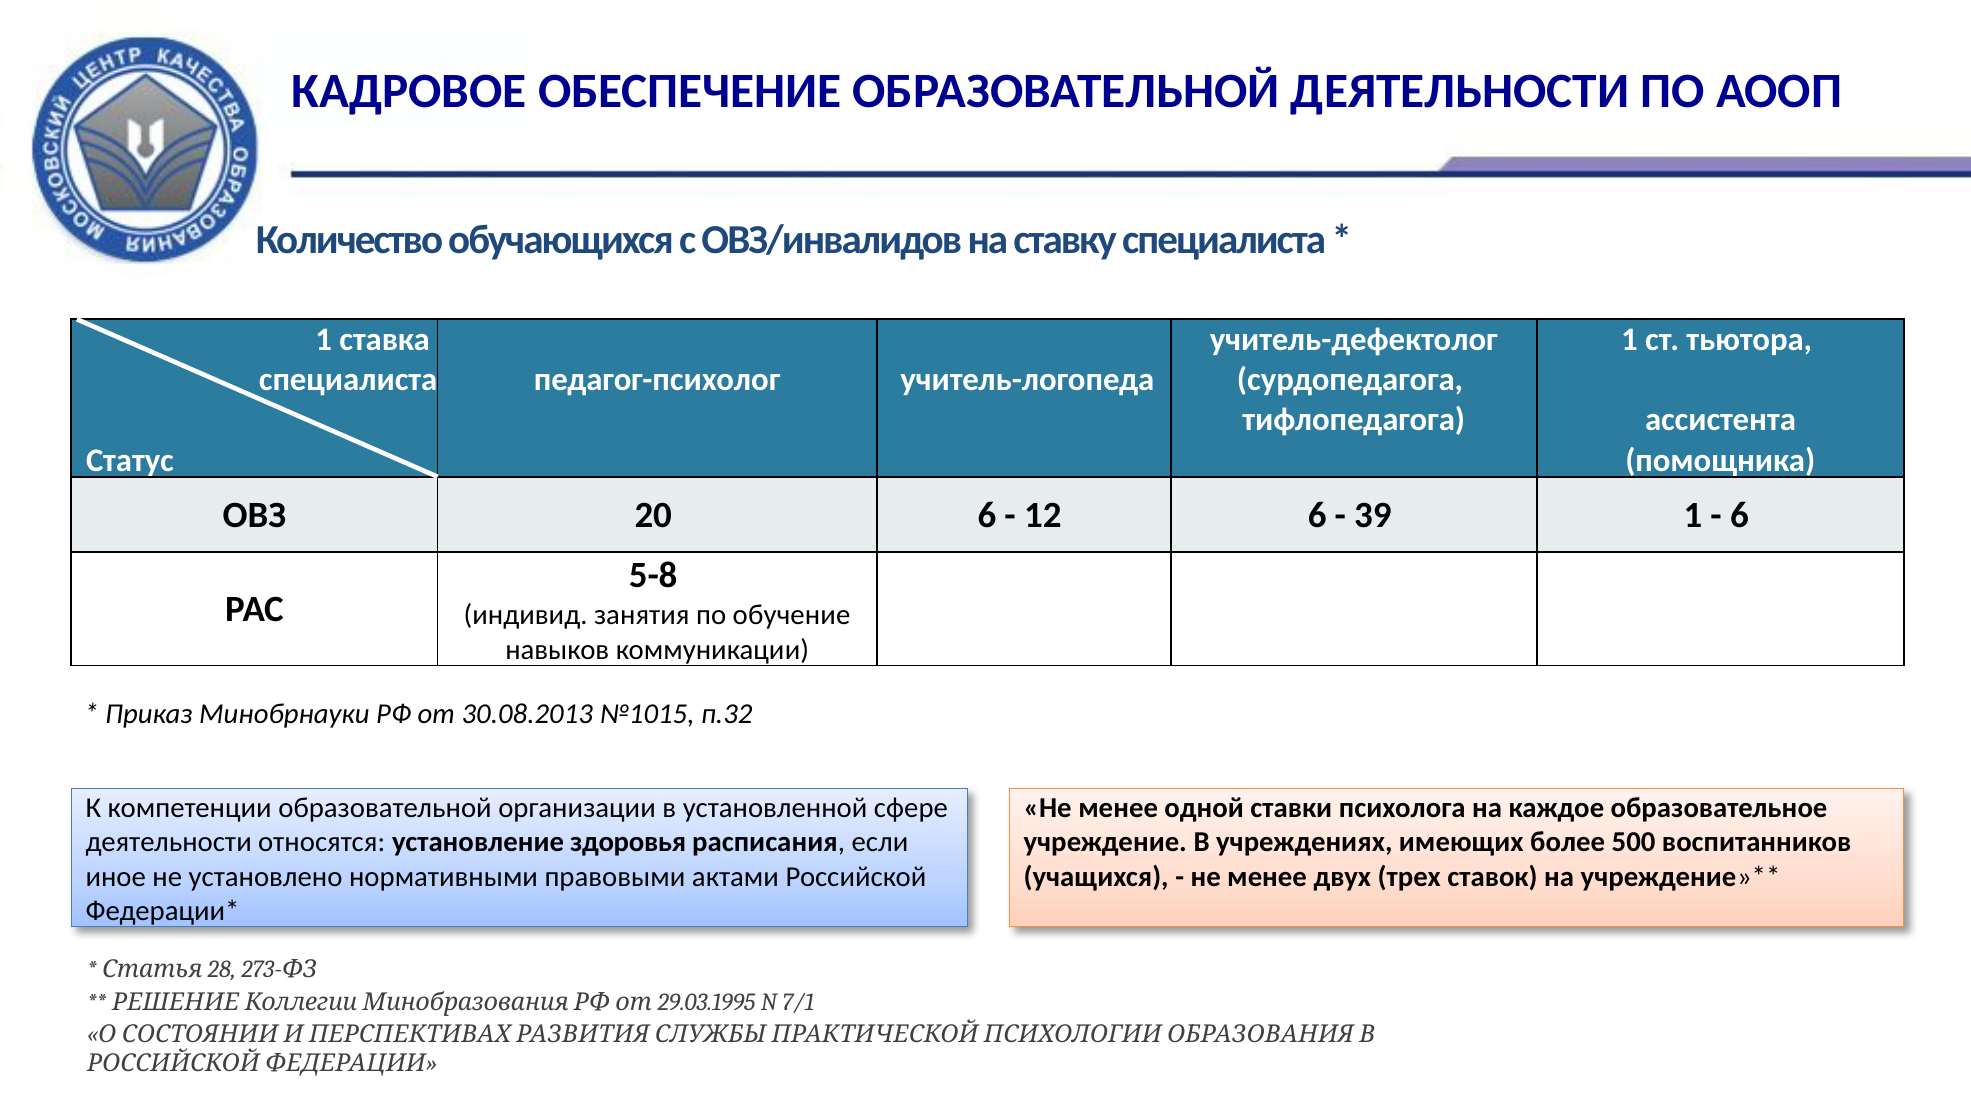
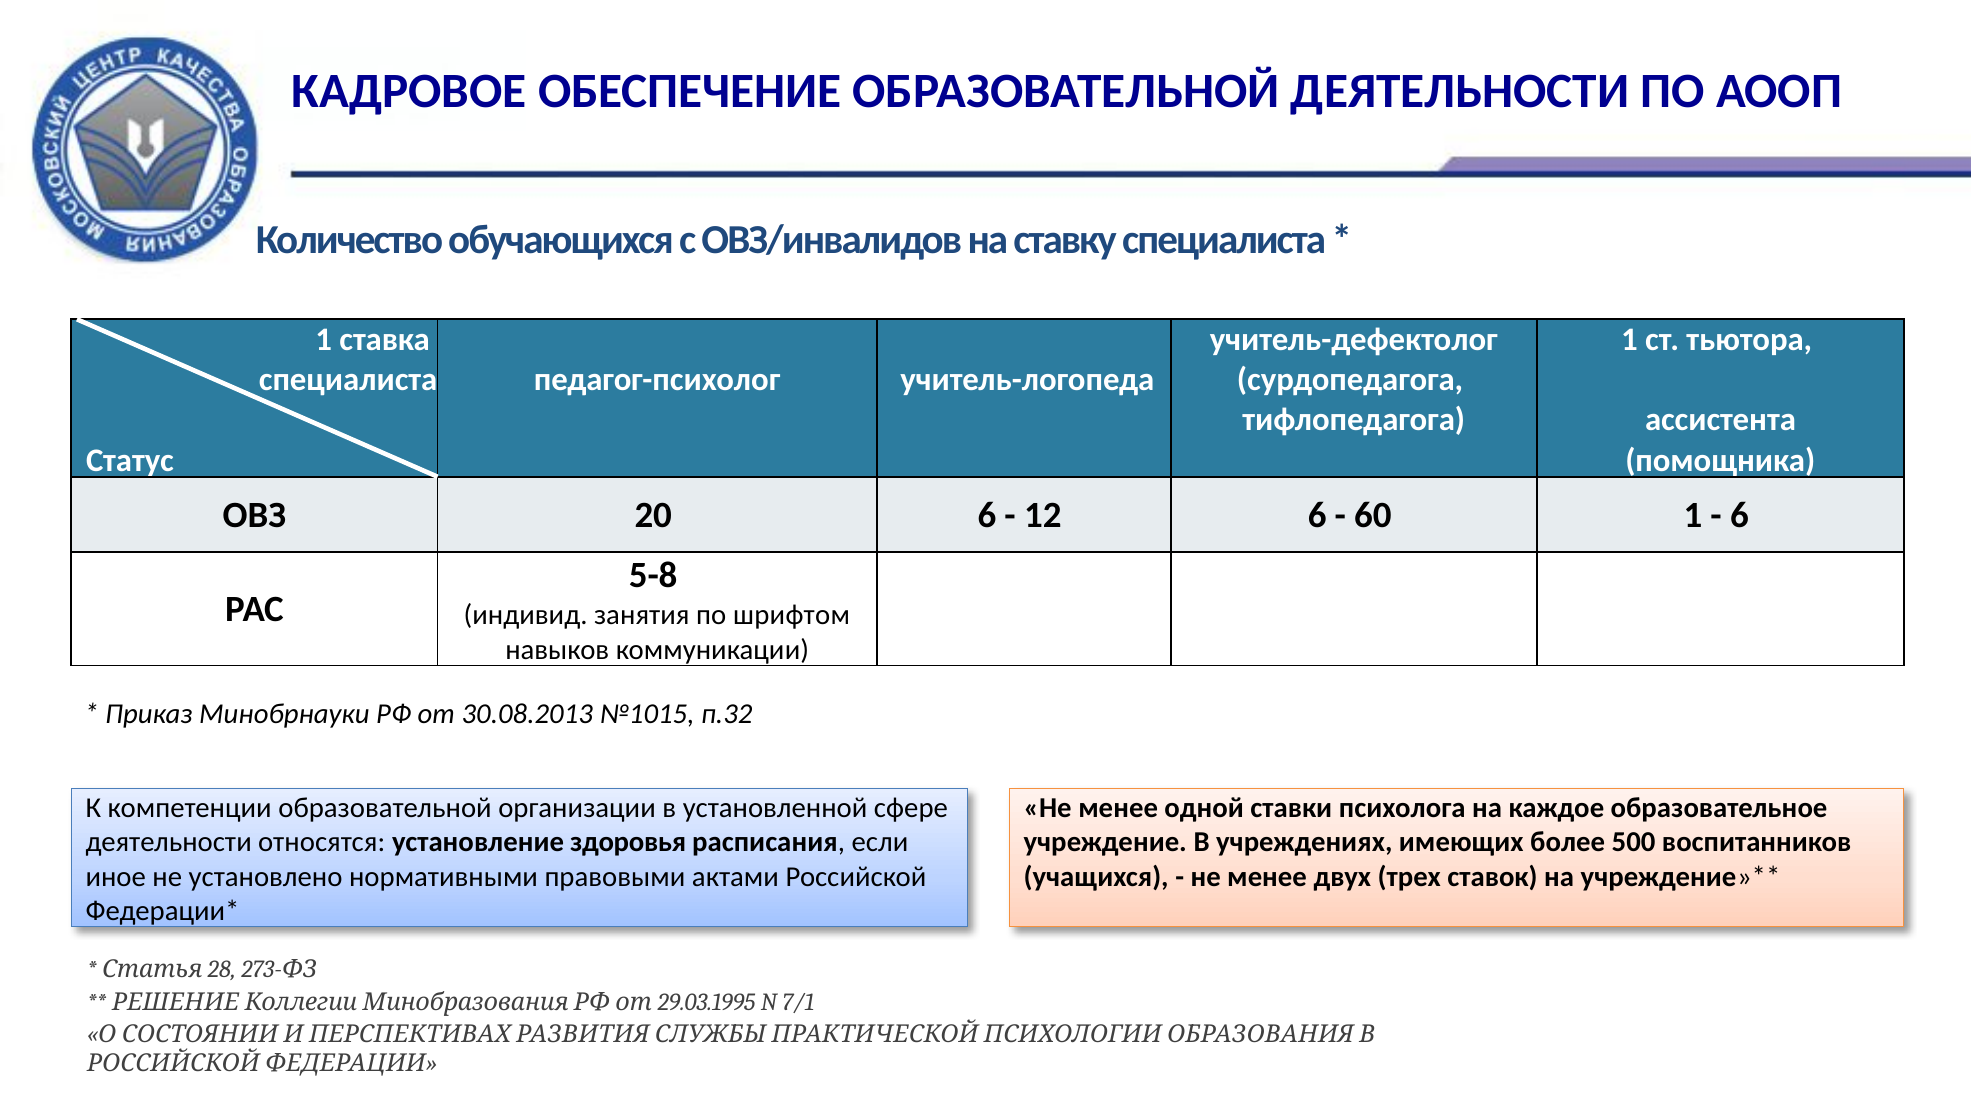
39: 39 -> 60
обучение: обучение -> шрифтом
